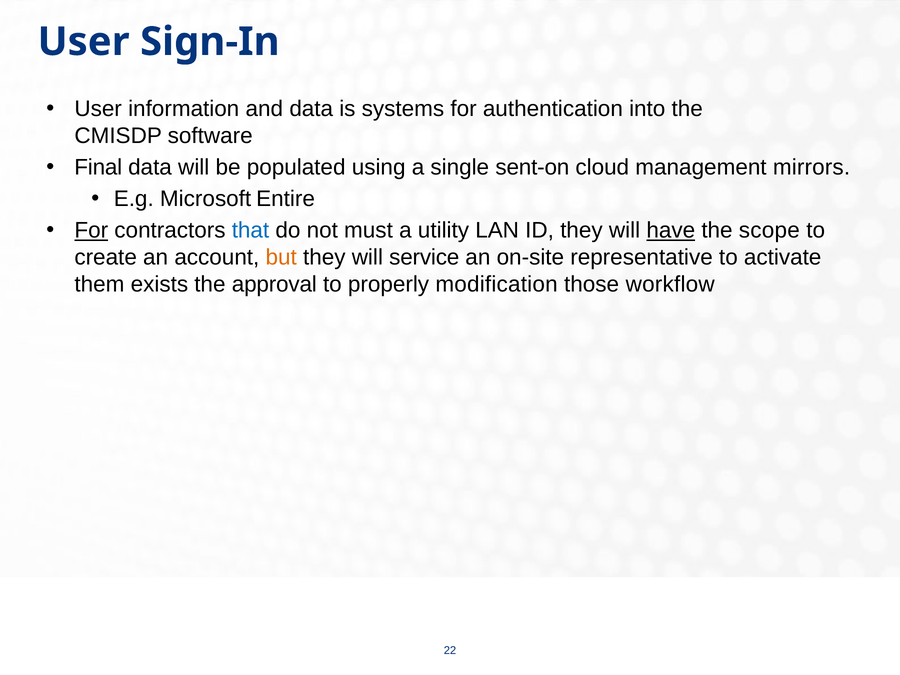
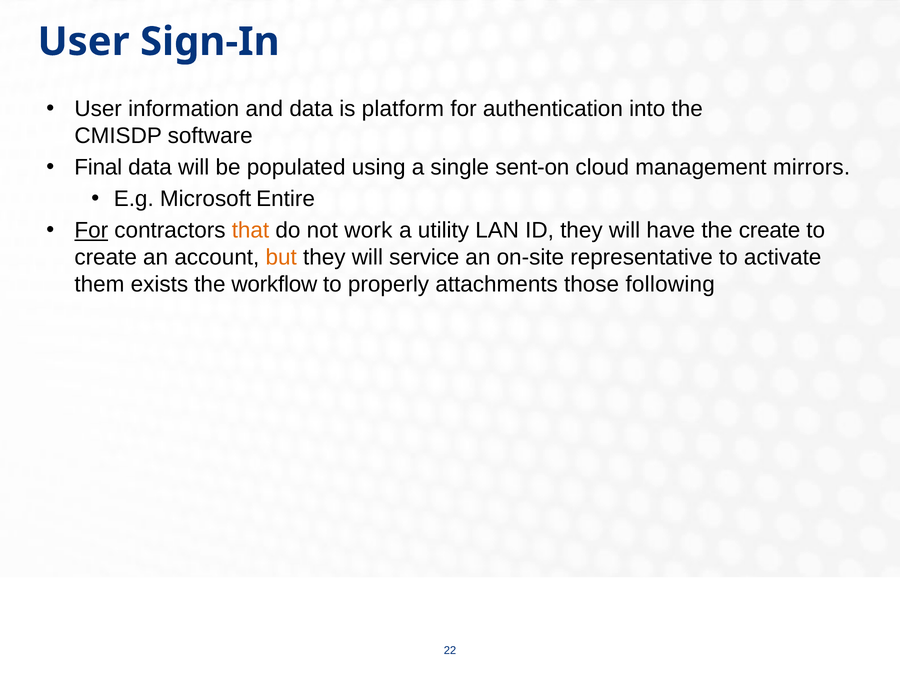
systems: systems -> platform
that colour: blue -> orange
must: must -> work
have underline: present -> none
the scope: scope -> create
approval: approval -> workflow
modification: modification -> attachments
workflow: workflow -> following
